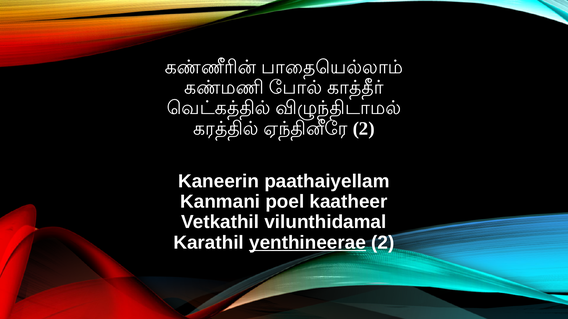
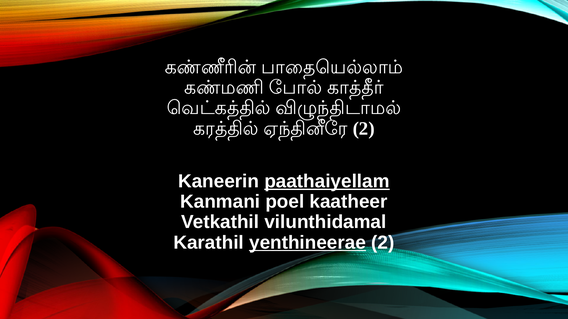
paathaiyellam underline: none -> present
